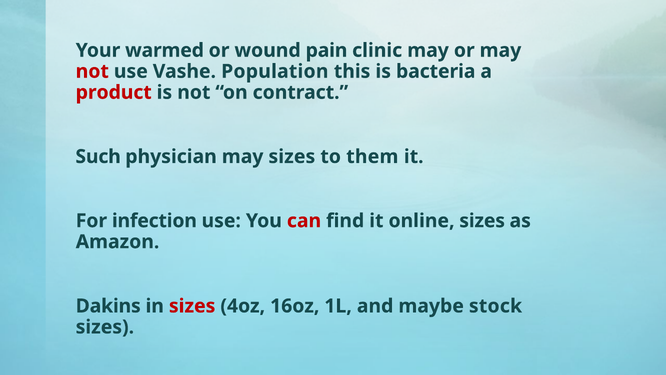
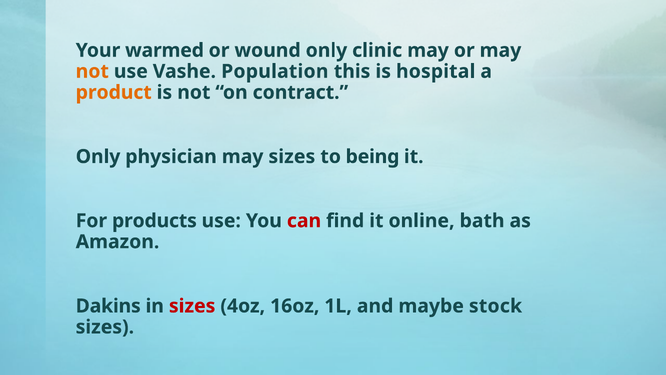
wound pain: pain -> only
not at (92, 71) colour: red -> orange
bacteria: bacteria -> hospital
product colour: red -> orange
Such at (98, 156): Such -> Only
them: them -> being
infection: infection -> products
online sizes: sizes -> bath
